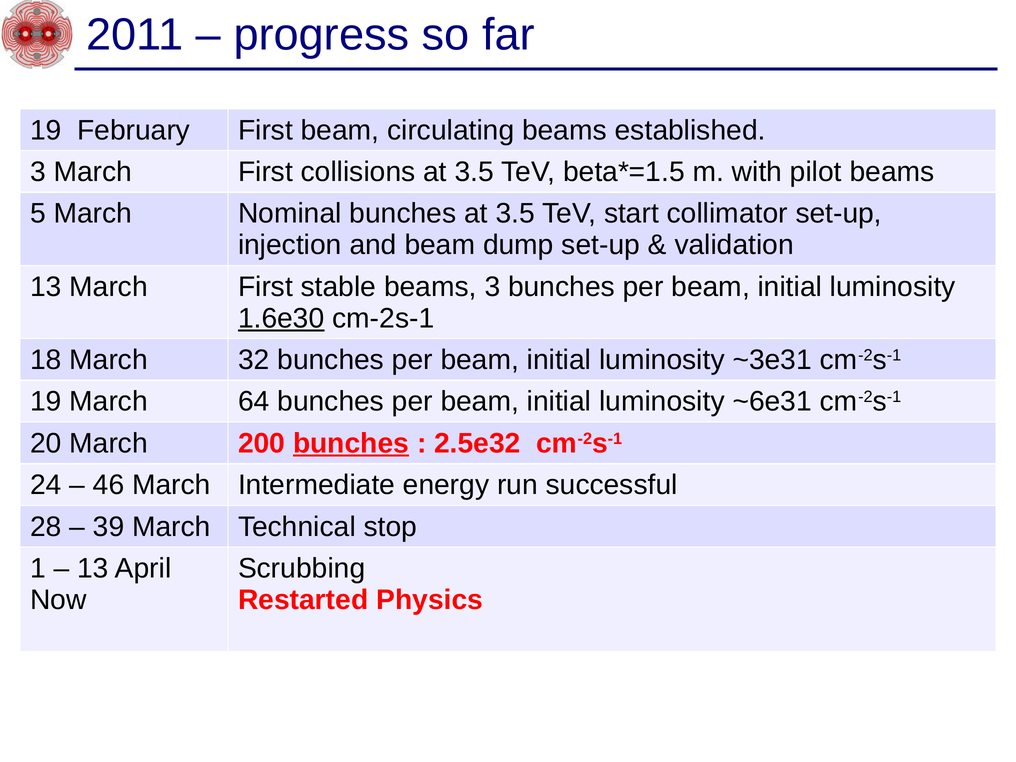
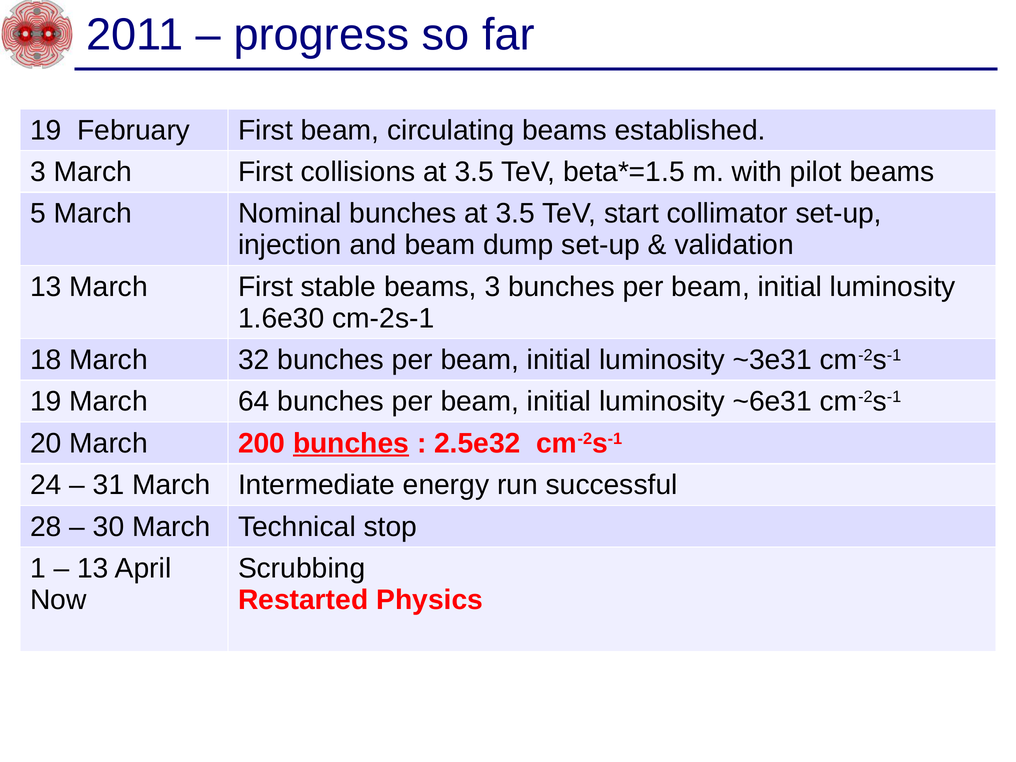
1.6e30 underline: present -> none
46: 46 -> 31
39: 39 -> 30
